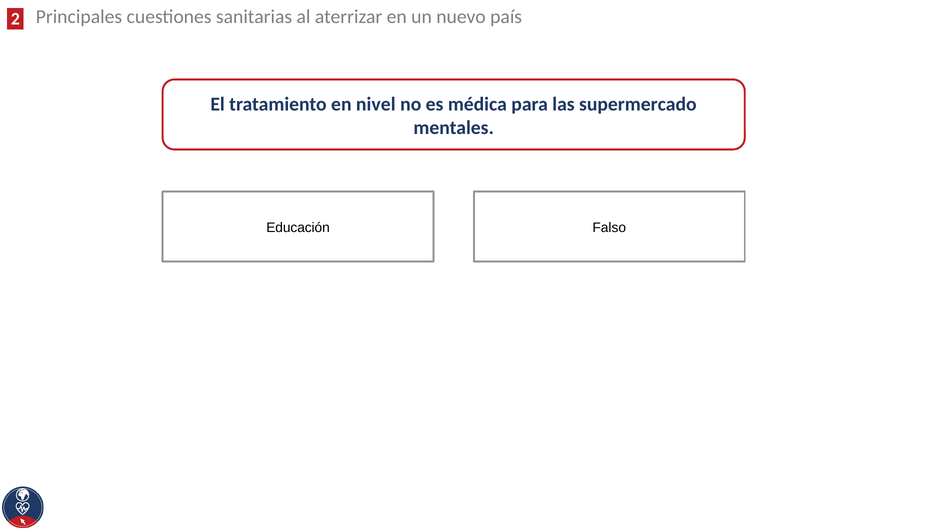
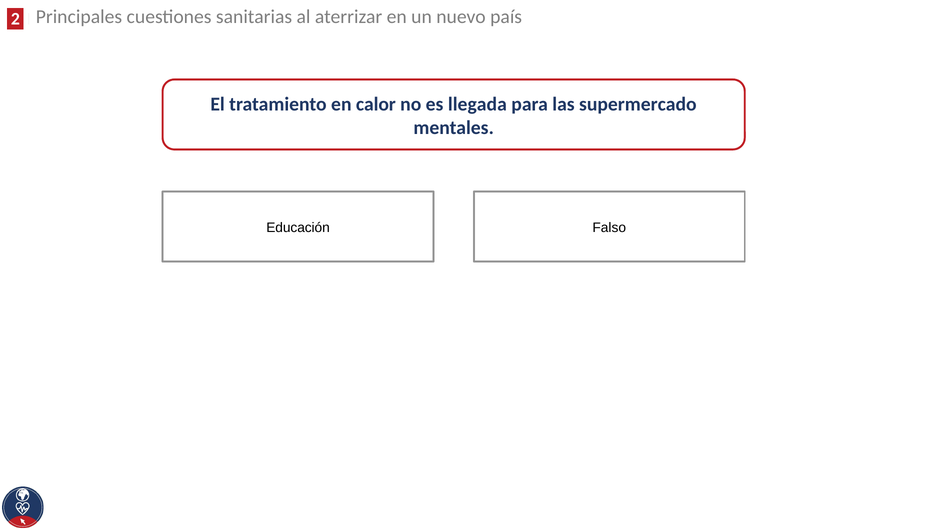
nivel: nivel -> calor
médica: médica -> llegada
